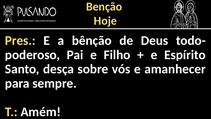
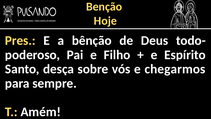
amanhecer: amanhecer -> chegarmos
